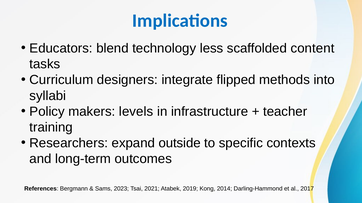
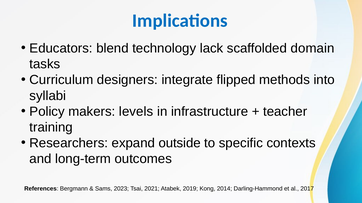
less: less -> lack
content: content -> domain
